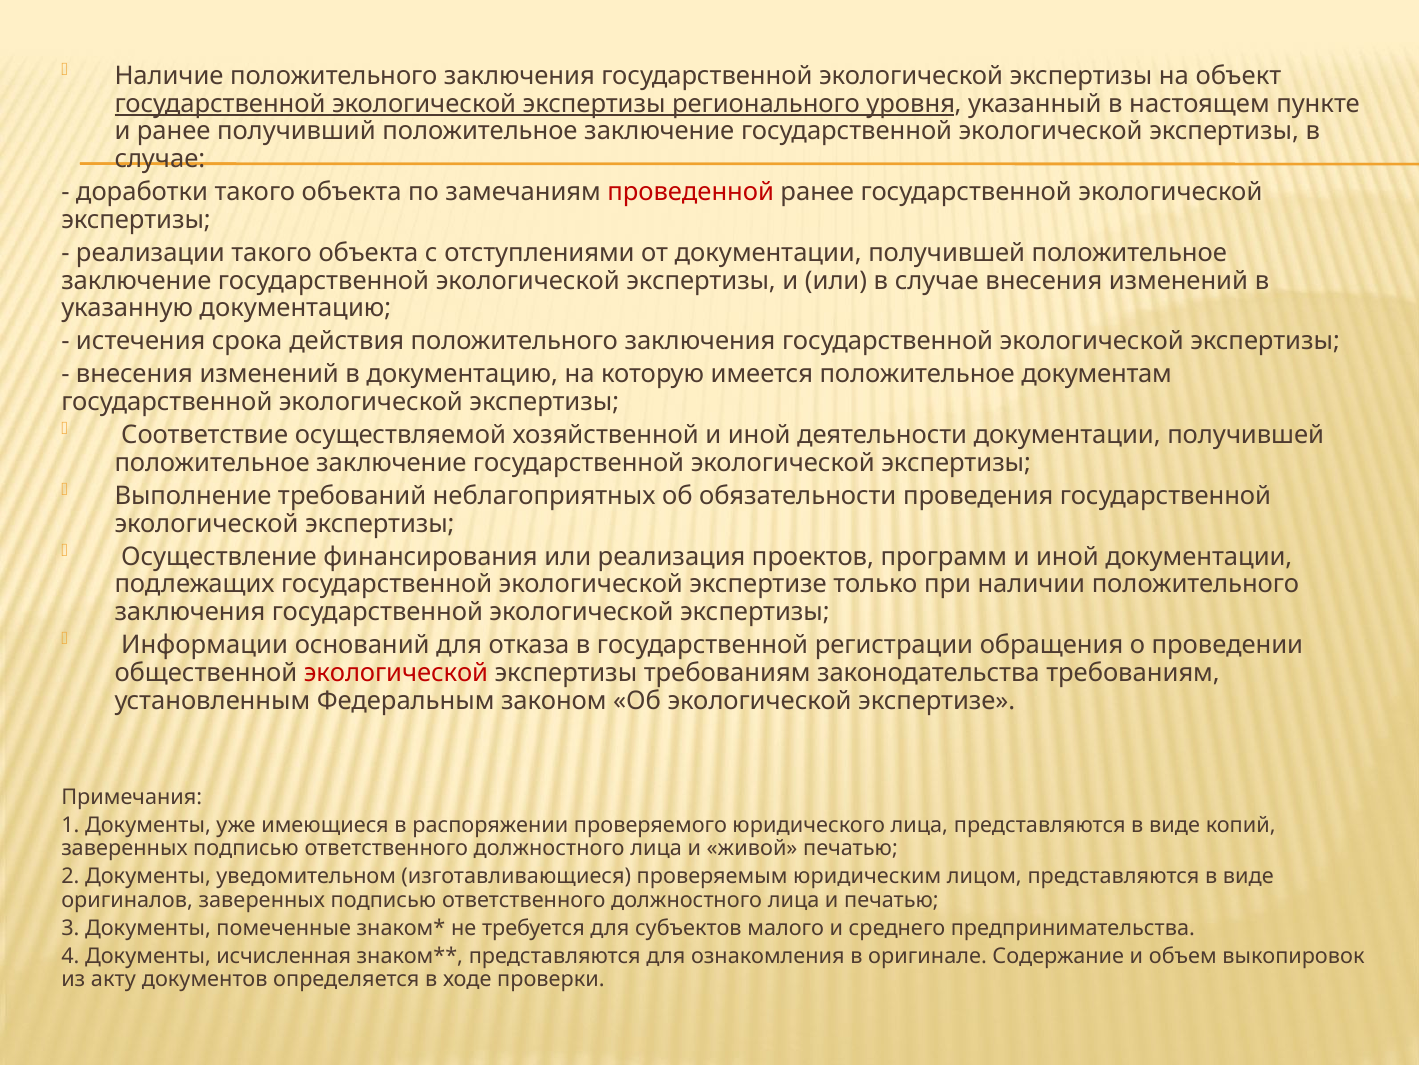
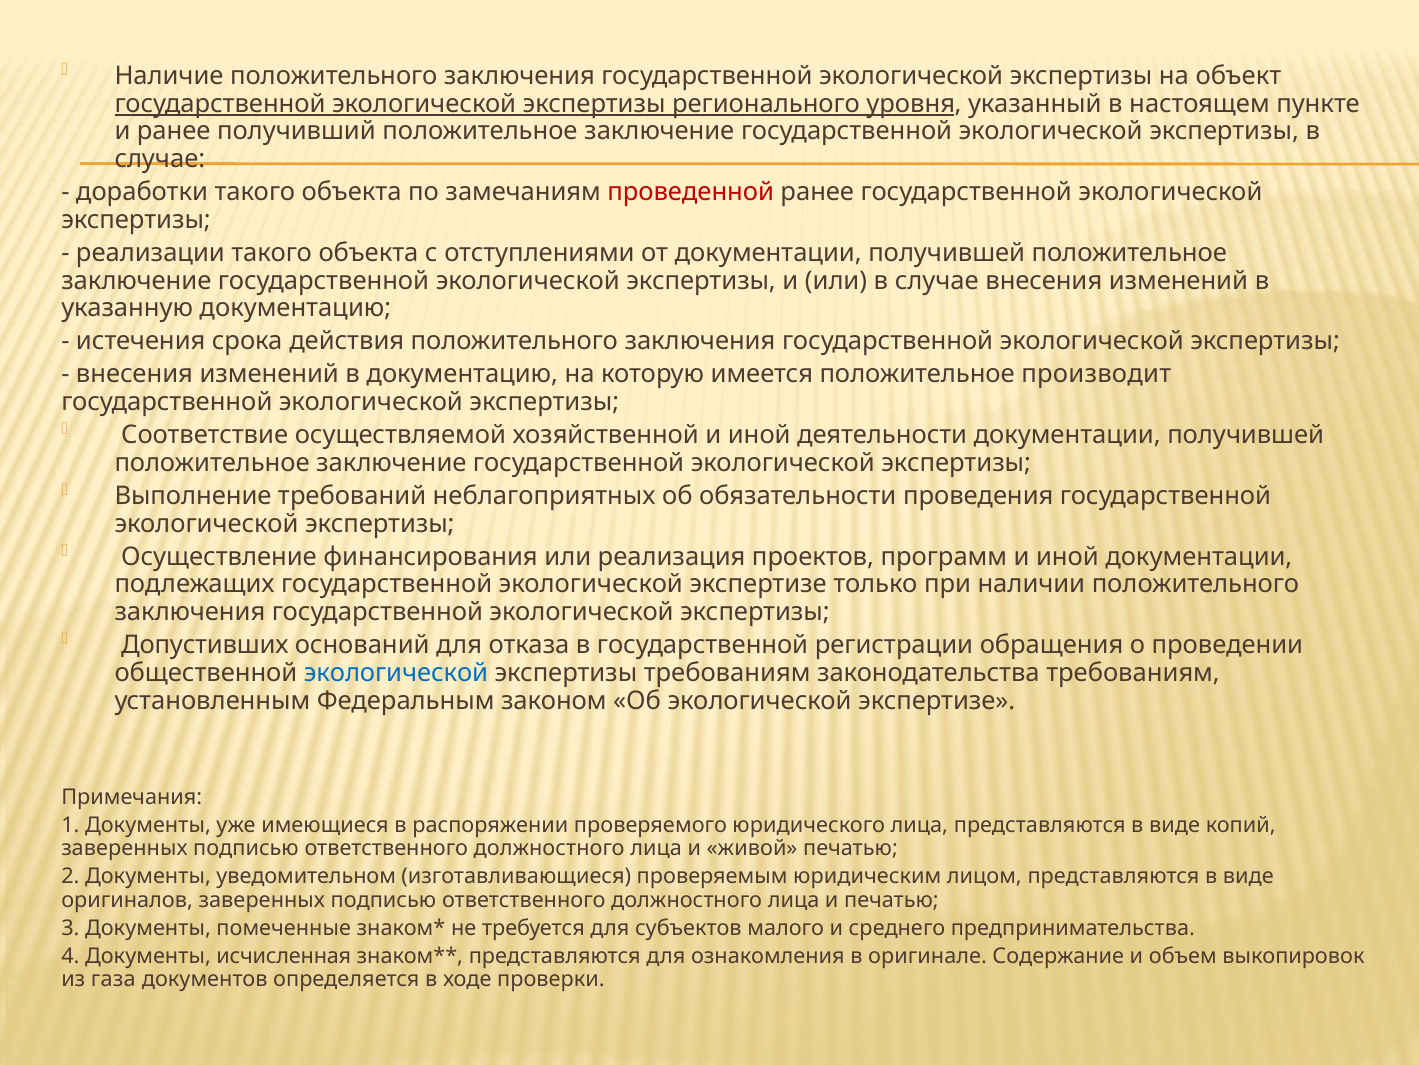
документам: документам -> производит
Информации: Информации -> Допустивших
экологической at (396, 672) colour: red -> blue
акту: акту -> газа
